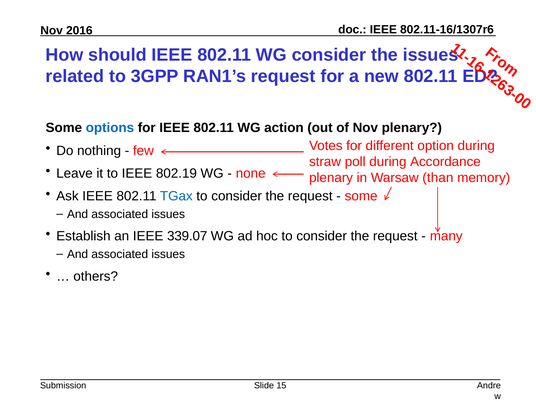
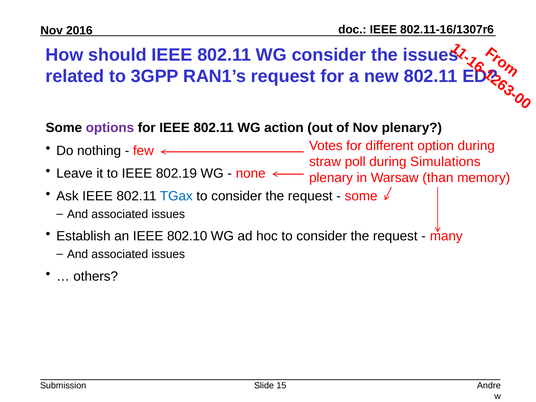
options colour: blue -> purple
Accordance: Accordance -> Simulations
339.07: 339.07 -> 802.10
